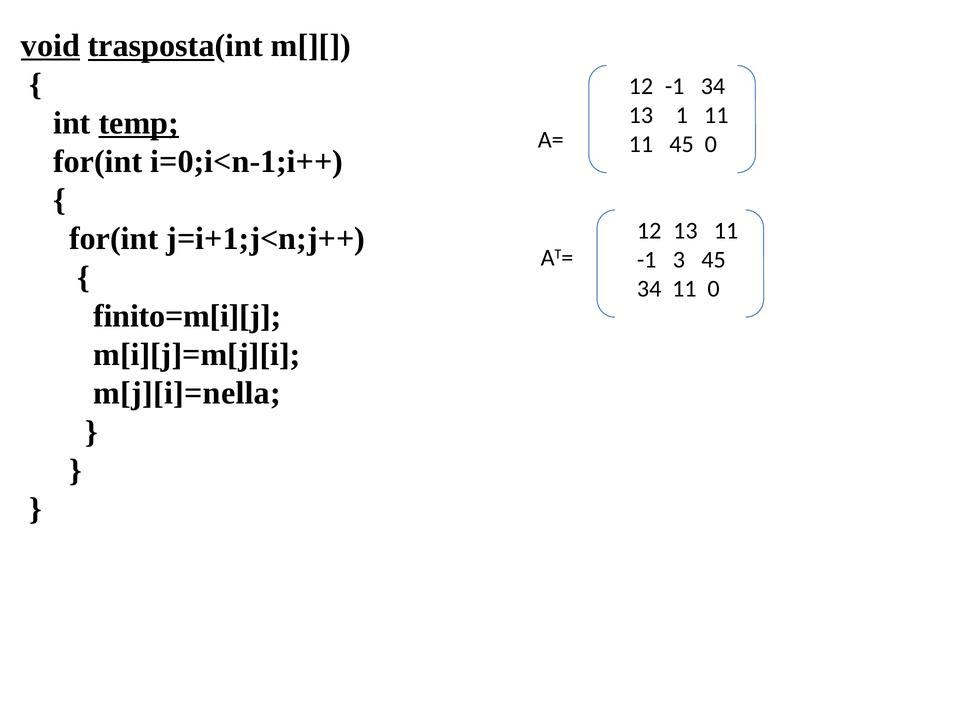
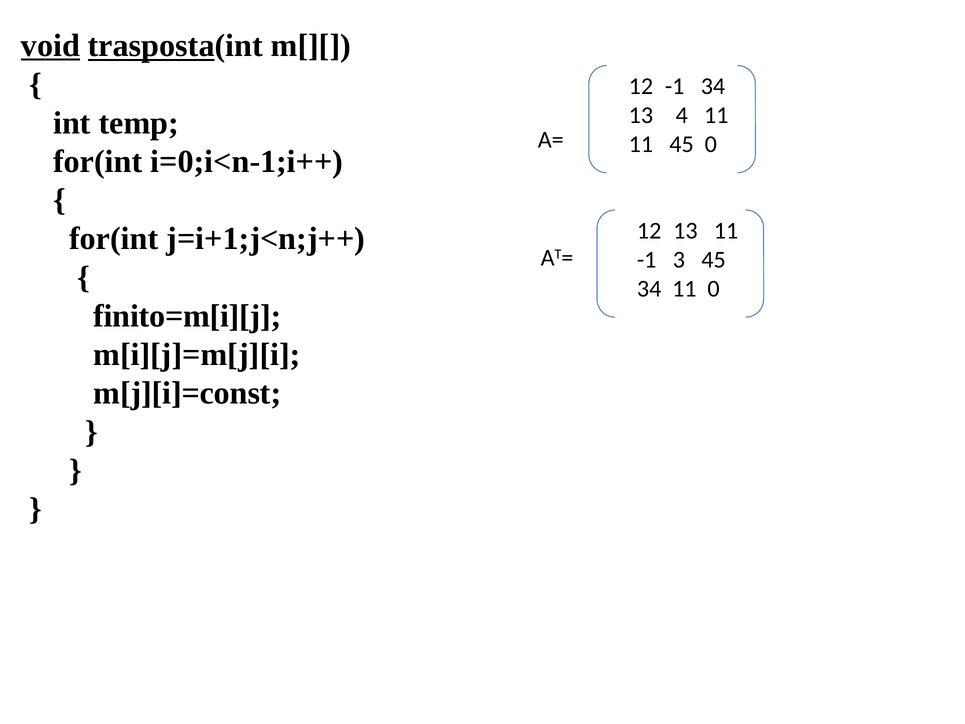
1: 1 -> 4
temp underline: present -> none
m[j][i]=nella: m[j][i]=nella -> m[j][i]=const
